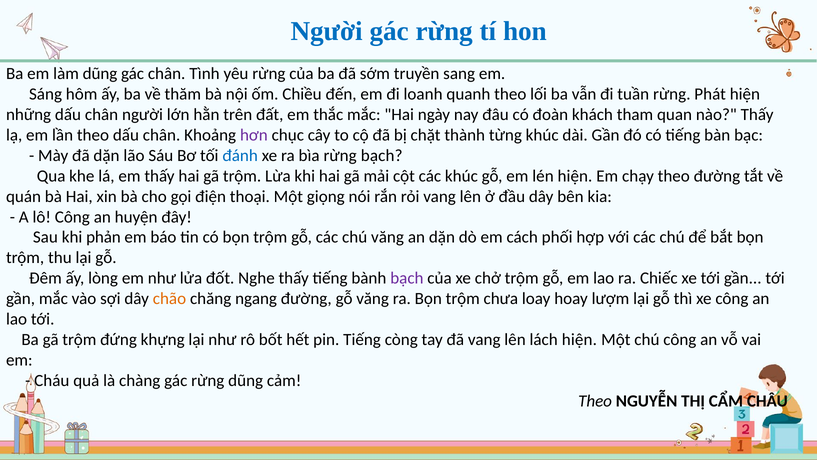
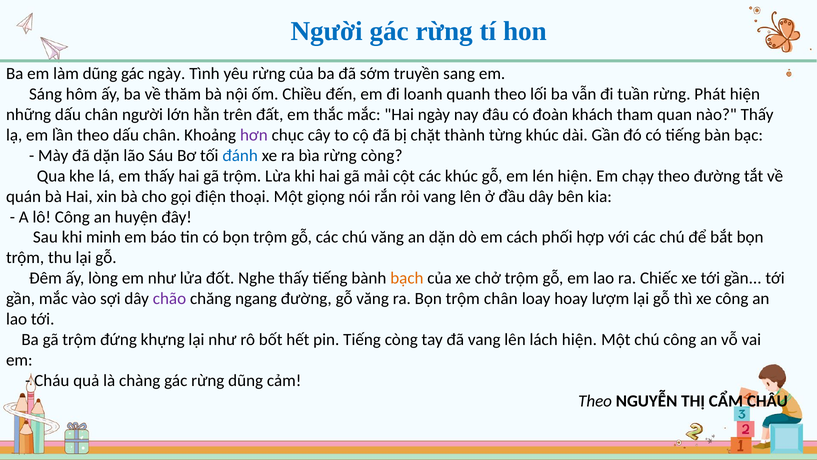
gác chân: chân -> ngày
rừng bạch: bạch -> còng
phản: phản -> minh
bạch at (407, 278) colour: purple -> orange
chão colour: orange -> purple
trộm chưa: chưa -> chân
